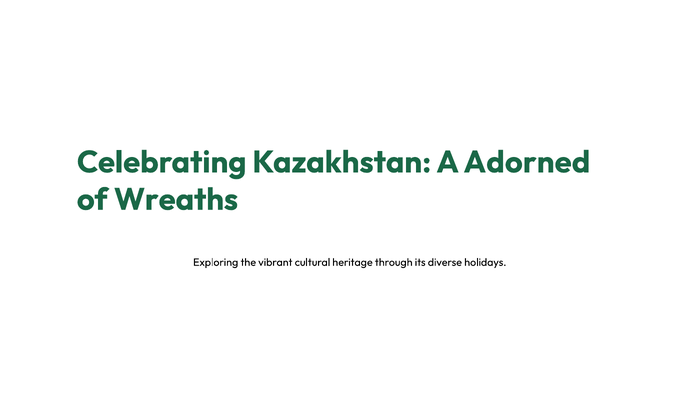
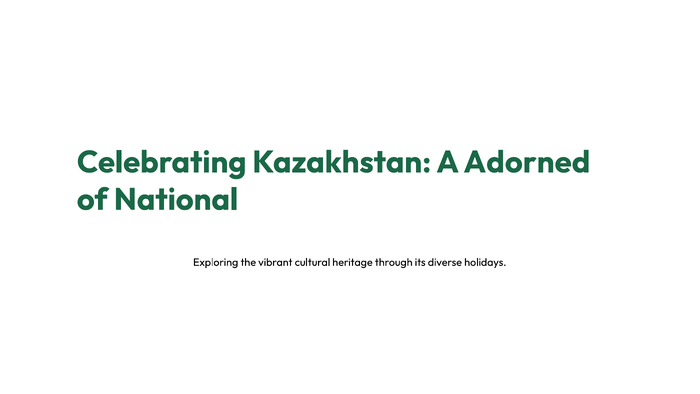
Wreaths: Wreaths -> National
